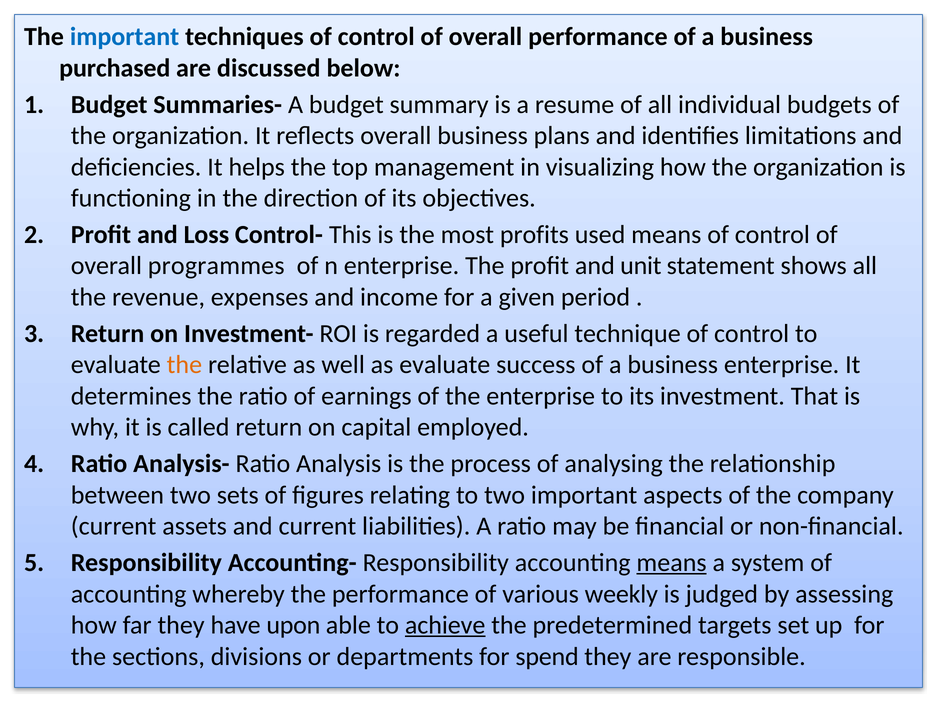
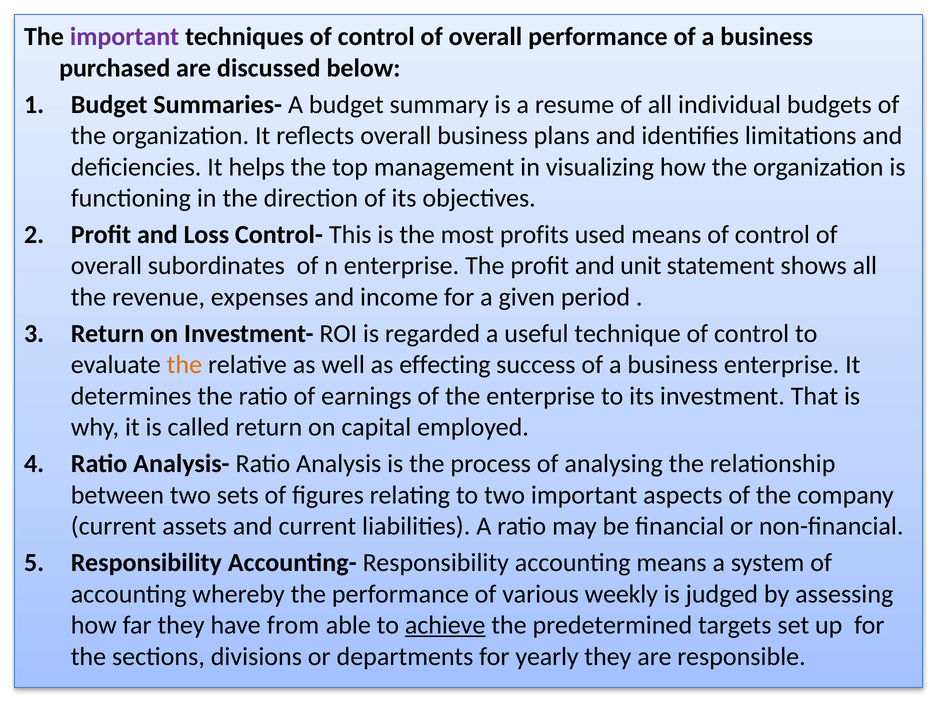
important at (125, 37) colour: blue -> purple
programmes: programmes -> subordinates
as evaluate: evaluate -> effecting
means at (672, 563) underline: present -> none
upon: upon -> from
spend: spend -> yearly
